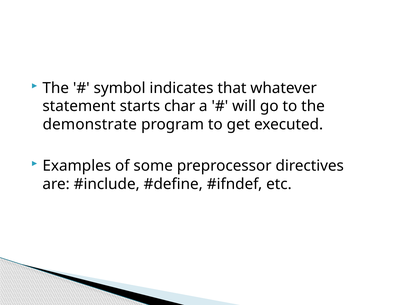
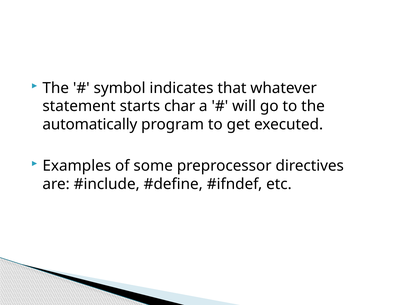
demonstrate: demonstrate -> automatically
